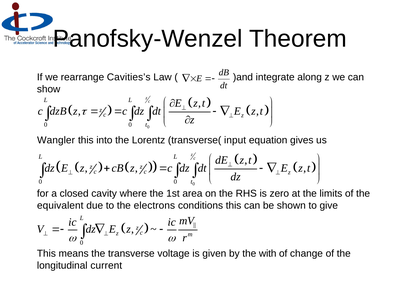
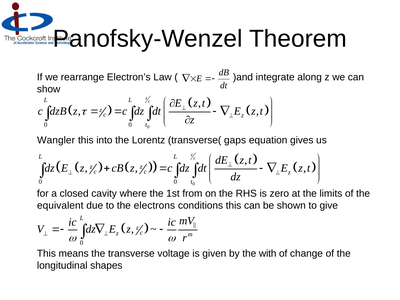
Cavities’s: Cavities’s -> Electron’s
input: input -> gaps
area: area -> from
current: current -> shapes
